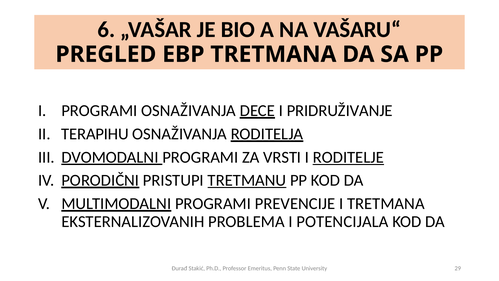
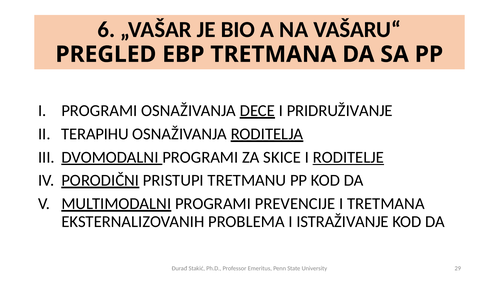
VRSTI: VRSTI -> SKICE
TRETMANU underline: present -> none
POTENCIJALA: POTENCIJALA -> ISTRAŽIVANJE
